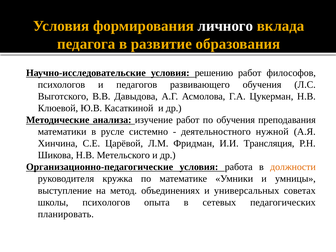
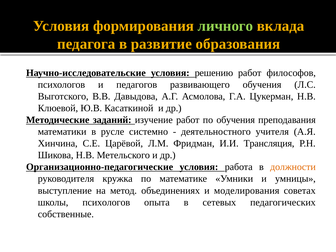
личного colour: white -> light green
анализа: анализа -> заданий
нужной: нужной -> учителя
универсальных: универсальных -> моделирования
планировать: планировать -> собственные
